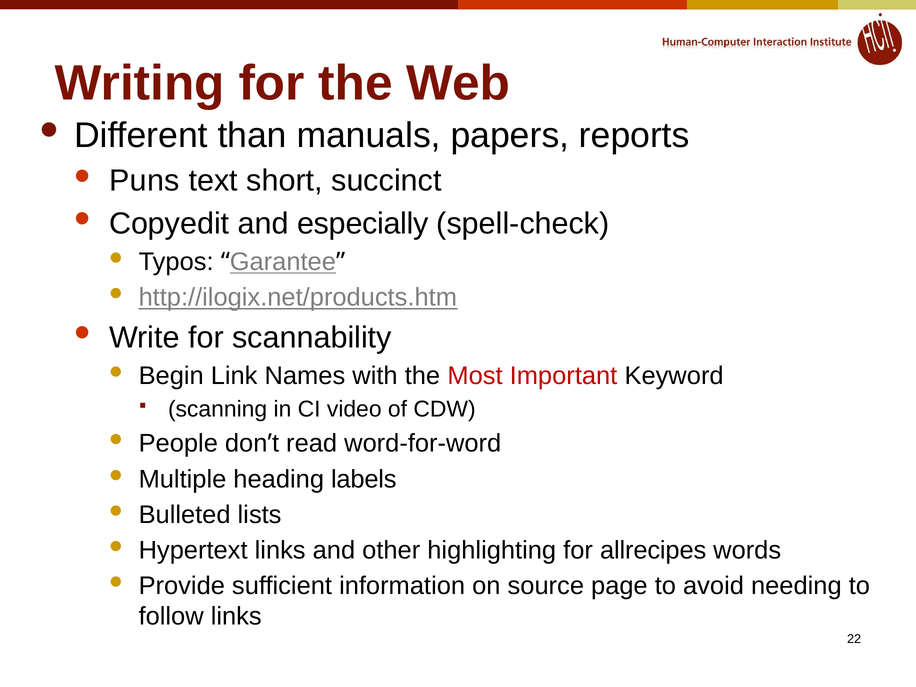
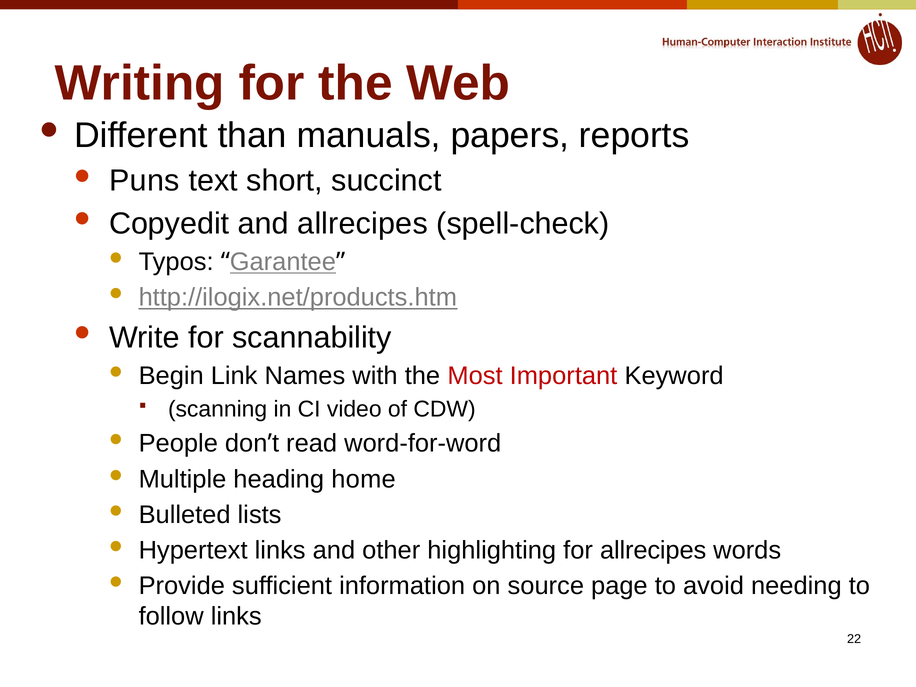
and especially: especially -> allrecipes
labels: labels -> home
